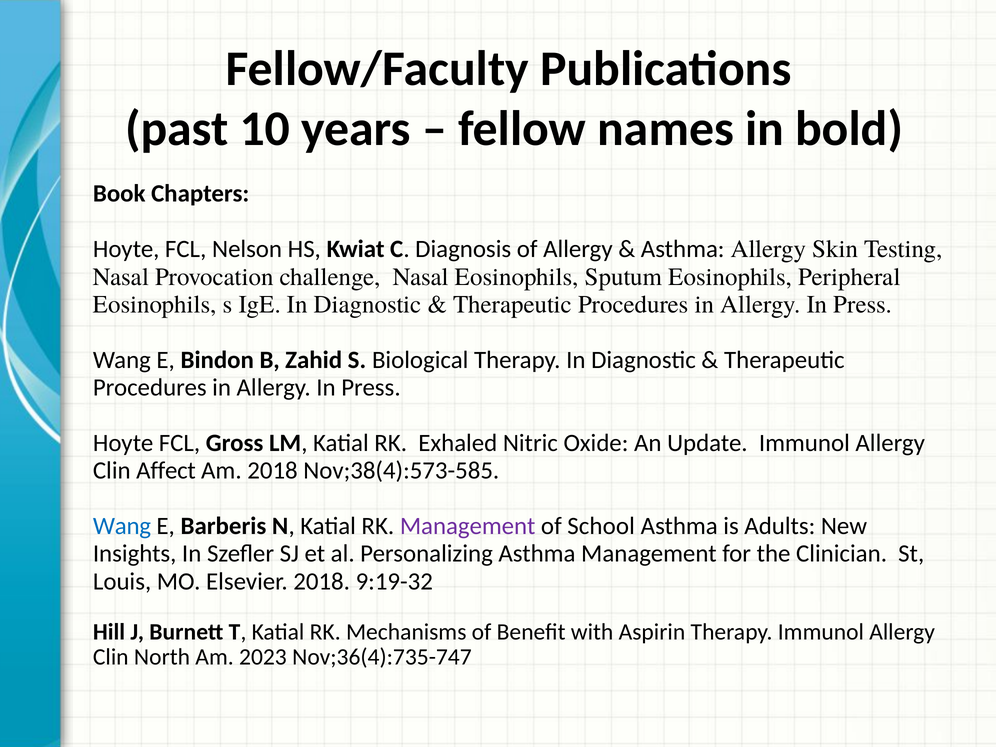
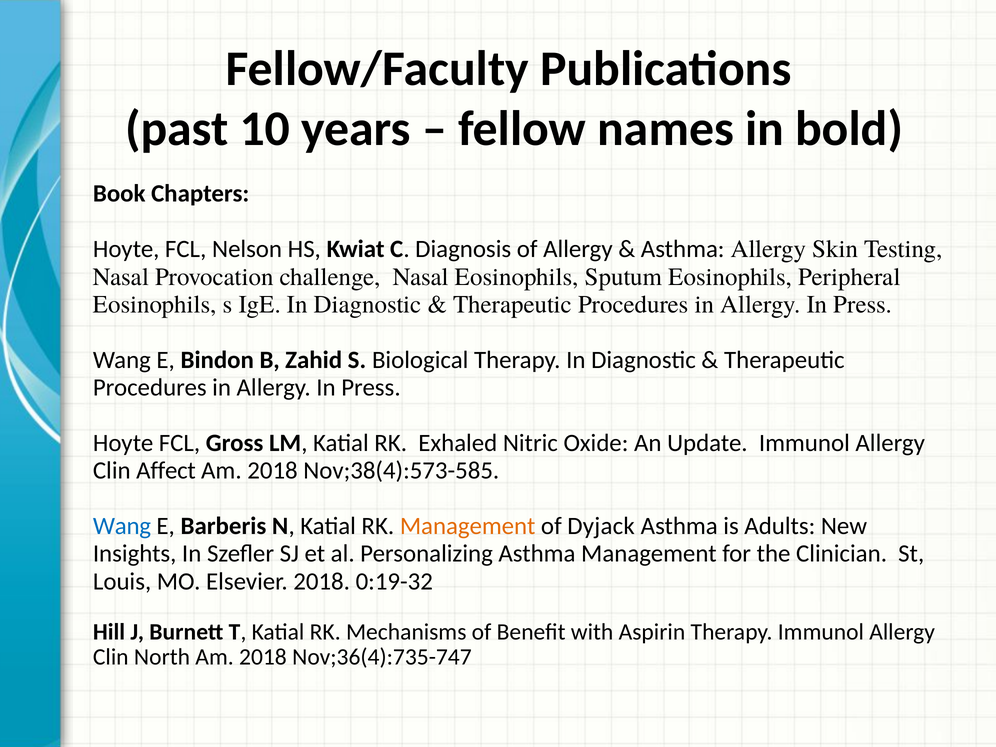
Management at (468, 526) colour: purple -> orange
School: School -> Dyjack
9:19-32: 9:19-32 -> 0:19-32
North Am 2023: 2023 -> 2018
